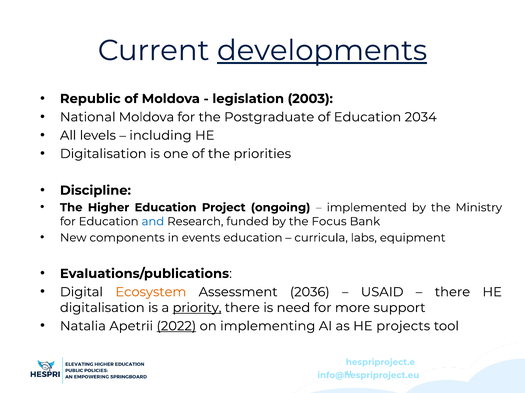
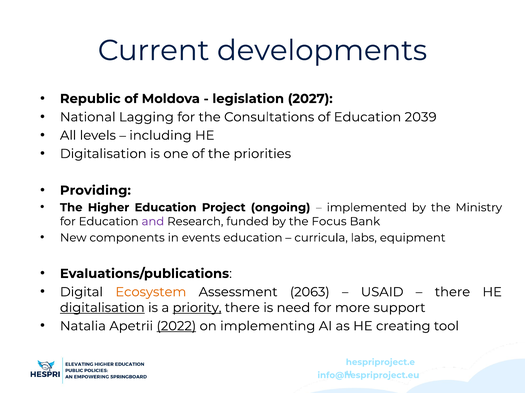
developments underline: present -> none
2003: 2003 -> 2027
National Moldova: Moldova -> Lagging
Postgraduate: Postgraduate -> Consultations
2034: 2034 -> 2039
Discipline: Discipline -> Providing
and colour: blue -> purple
2036: 2036 -> 2063
digitalisation at (102, 308) underline: none -> present
projects: projects -> creating
